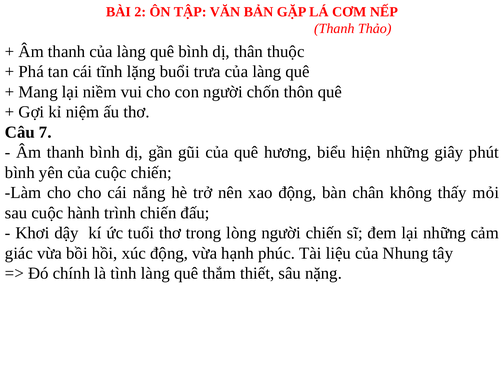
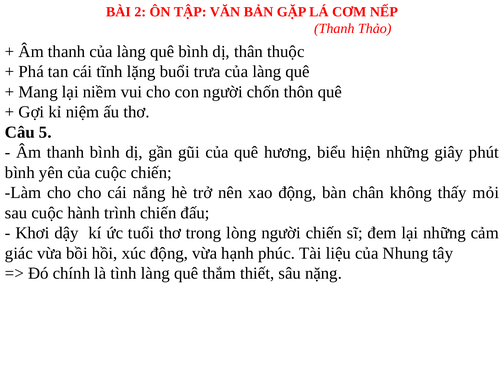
7: 7 -> 5
